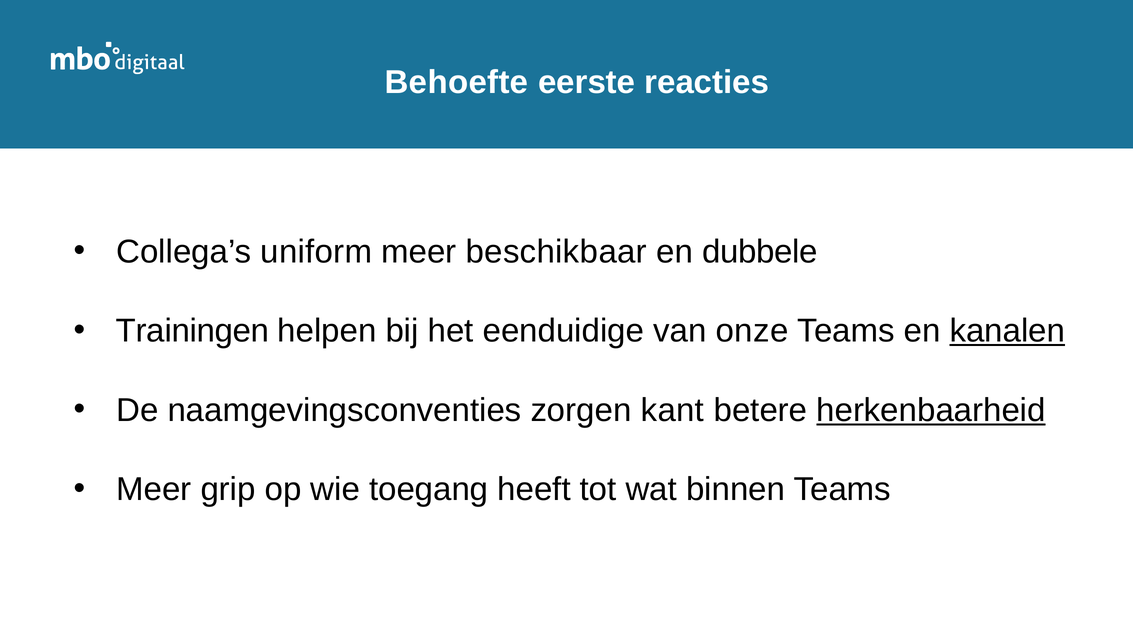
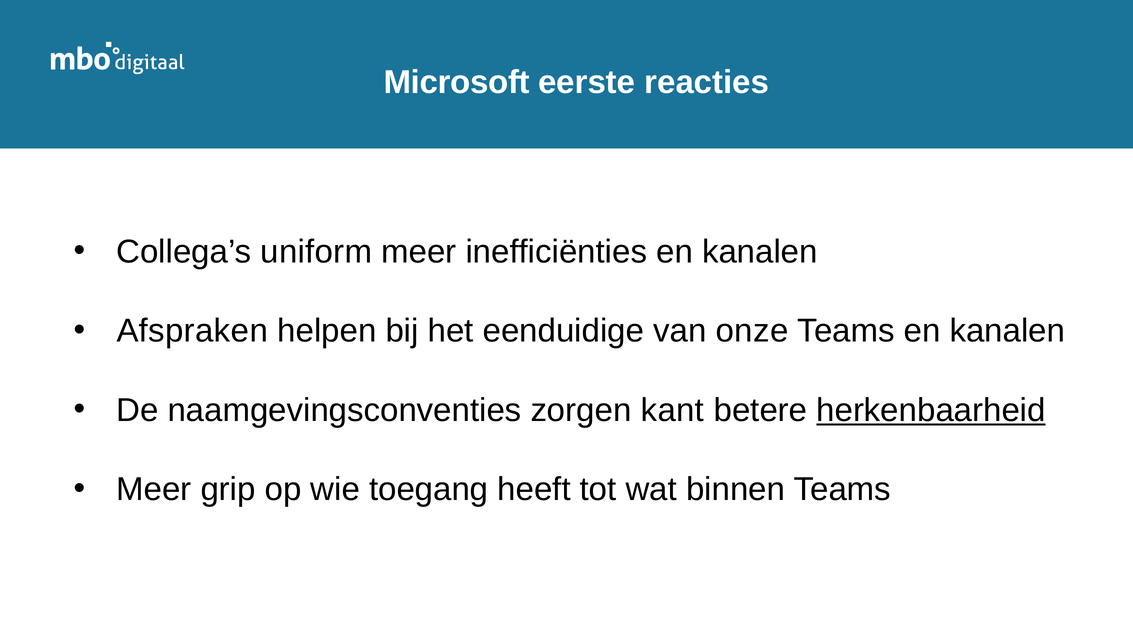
Behoefte: Behoefte -> Microsoft
beschikbaar: beschikbaar -> inefficiënties
dubbele at (760, 252): dubbele -> kanalen
Trainingen: Trainingen -> Afspraken
kanalen at (1007, 331) underline: present -> none
